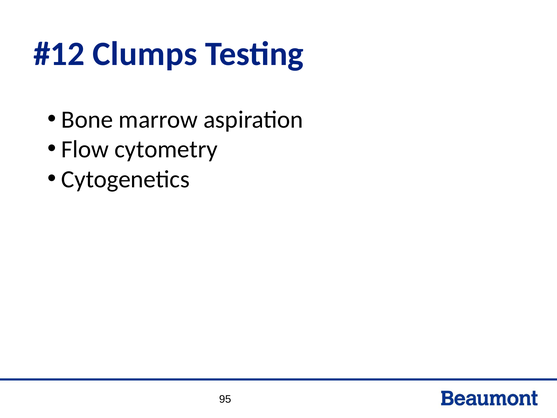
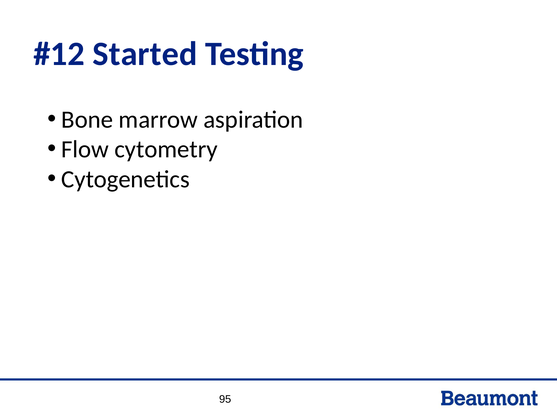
Clumps: Clumps -> Started
